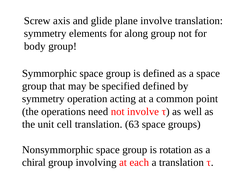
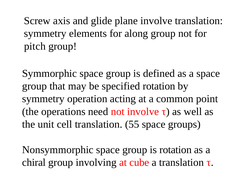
body: body -> pitch
specified defined: defined -> rotation
63: 63 -> 55
each: each -> cube
